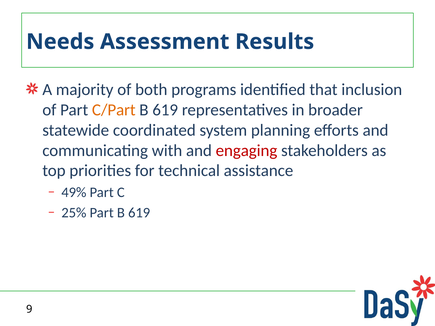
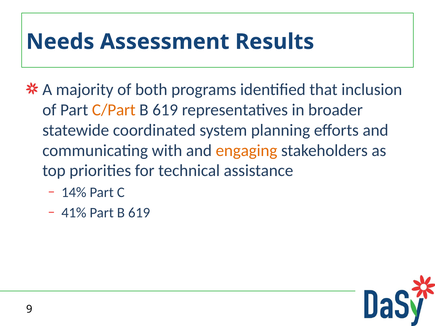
engaging colour: red -> orange
49%: 49% -> 14%
25%: 25% -> 41%
